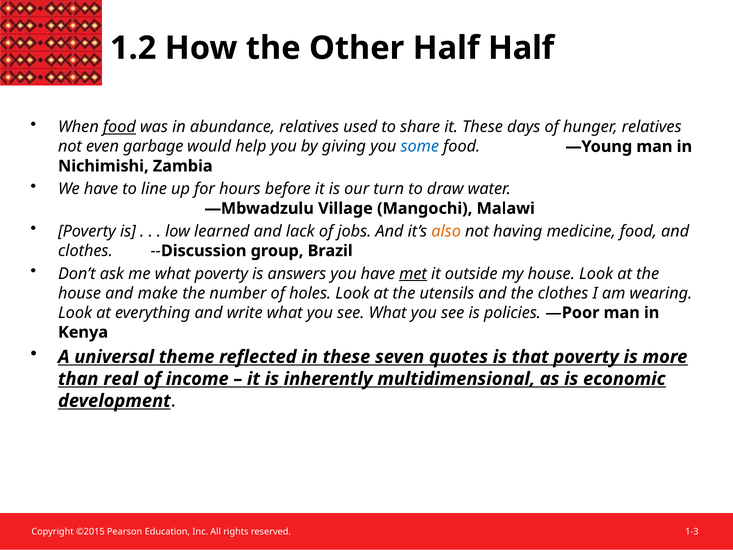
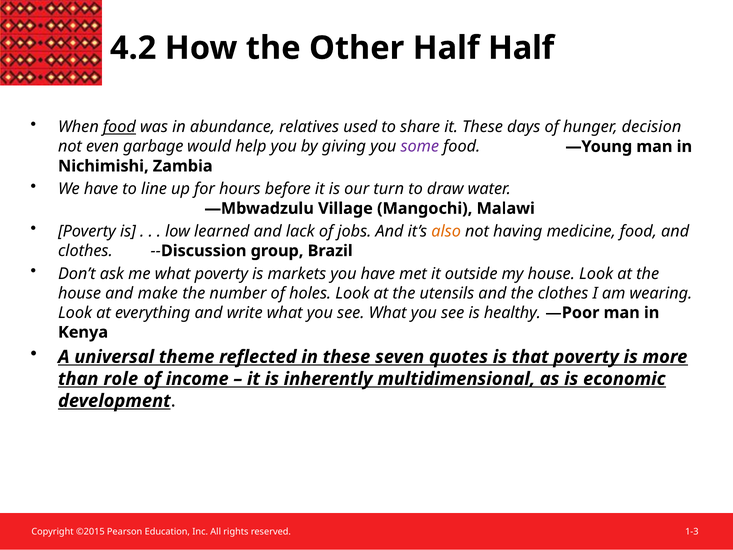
1.2: 1.2 -> 4.2
hunger relatives: relatives -> decision
some colour: blue -> purple
answers: answers -> markets
met underline: present -> none
policies: policies -> healthy
real: real -> role
